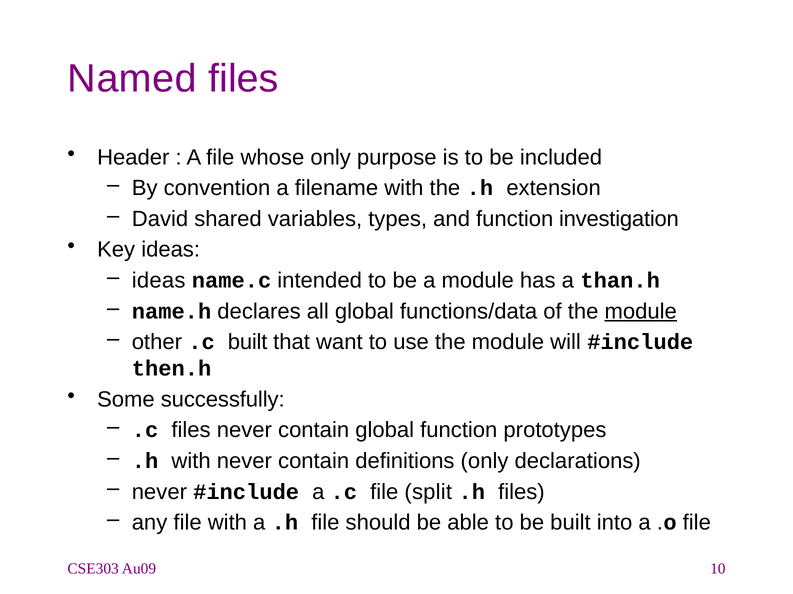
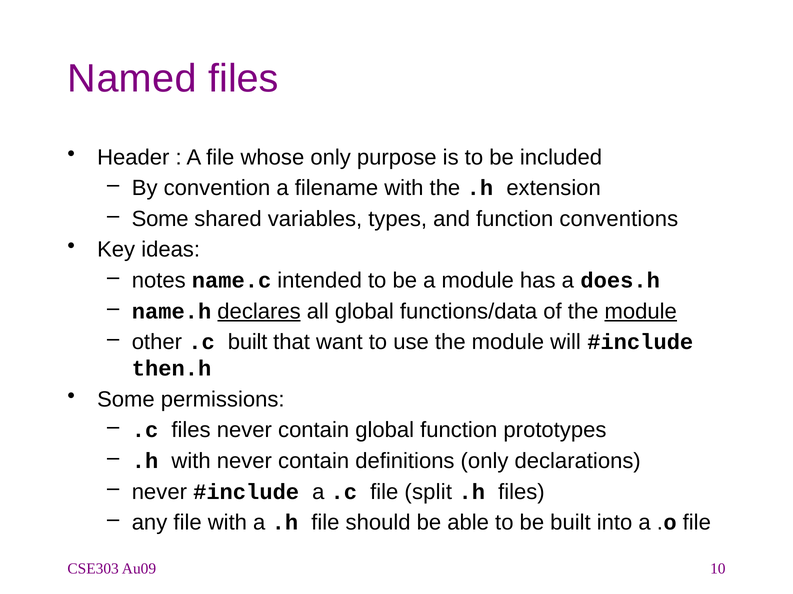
David at (160, 219): David -> Some
investigation: investigation -> conventions
ideas at (159, 281): ideas -> notes
than.h: than.h -> does.h
declares underline: none -> present
successfully: successfully -> permissions
